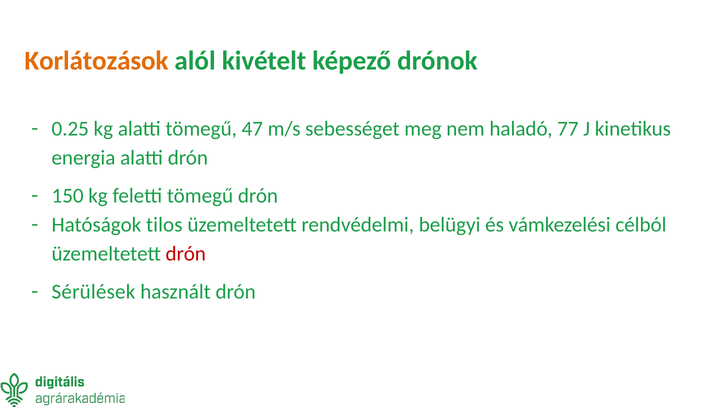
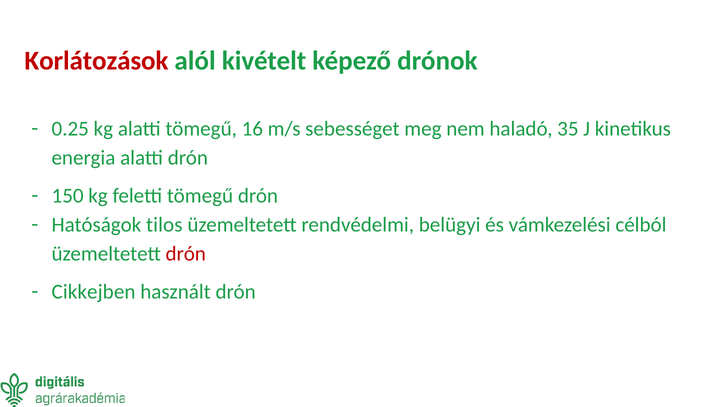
Korlátozások colour: orange -> red
47: 47 -> 16
77: 77 -> 35
Sérülések: Sérülések -> Cikkejben
